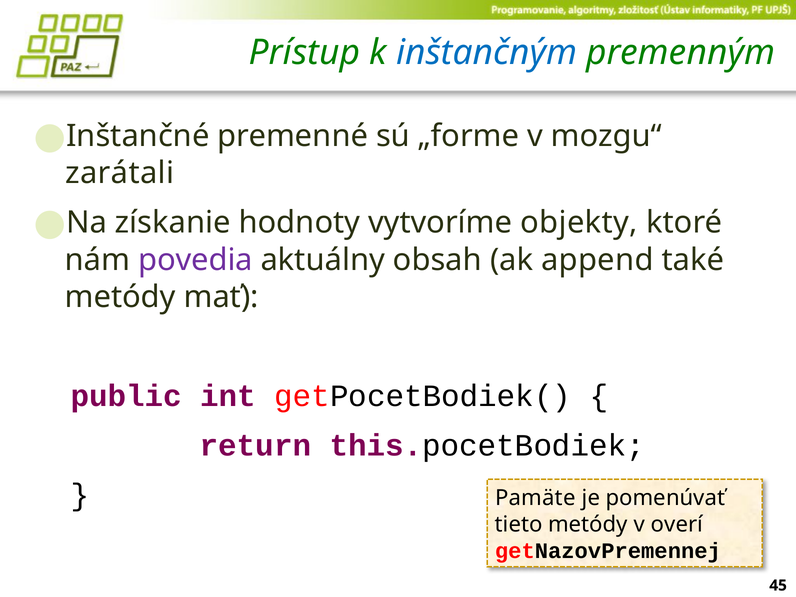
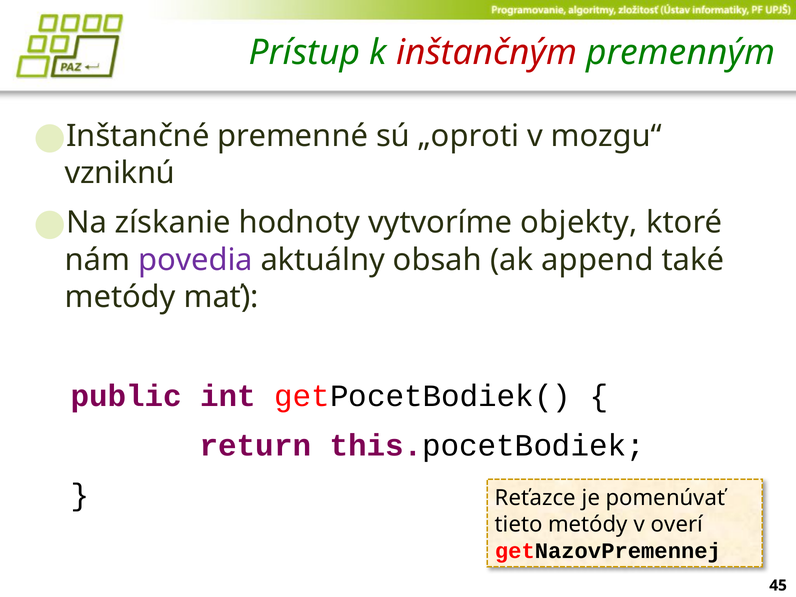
inštančným colour: blue -> red
„forme: „forme -> „oproti
zarátali: zarátali -> vzniknú
Pamäte: Pamäte -> Reťazce
